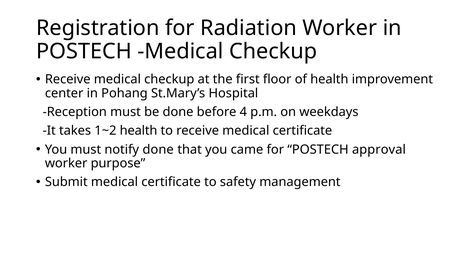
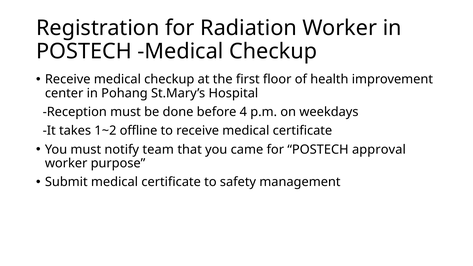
1~2 health: health -> offline
notify done: done -> team
